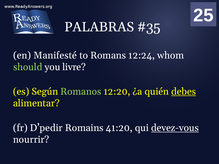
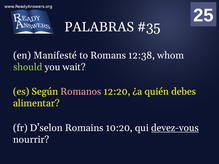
12:24: 12:24 -> 12:38
livre: livre -> wait
Romanos colour: light green -> pink
debes underline: present -> none
D’pedir: D’pedir -> D’selon
41:20: 41:20 -> 10:20
